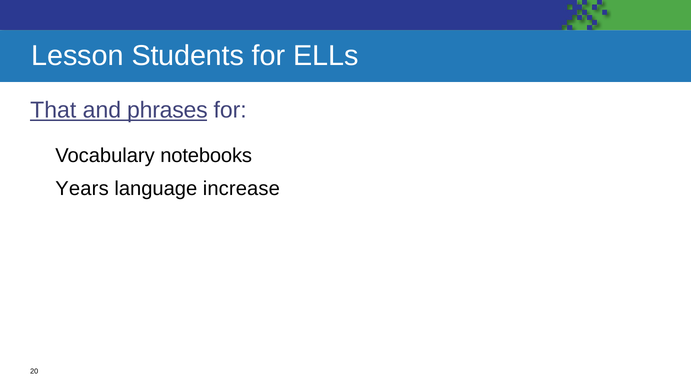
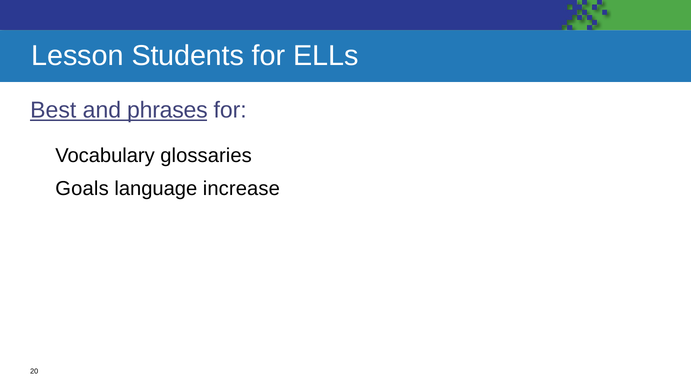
That: That -> Best
notebooks: notebooks -> glossaries
Years: Years -> Goals
